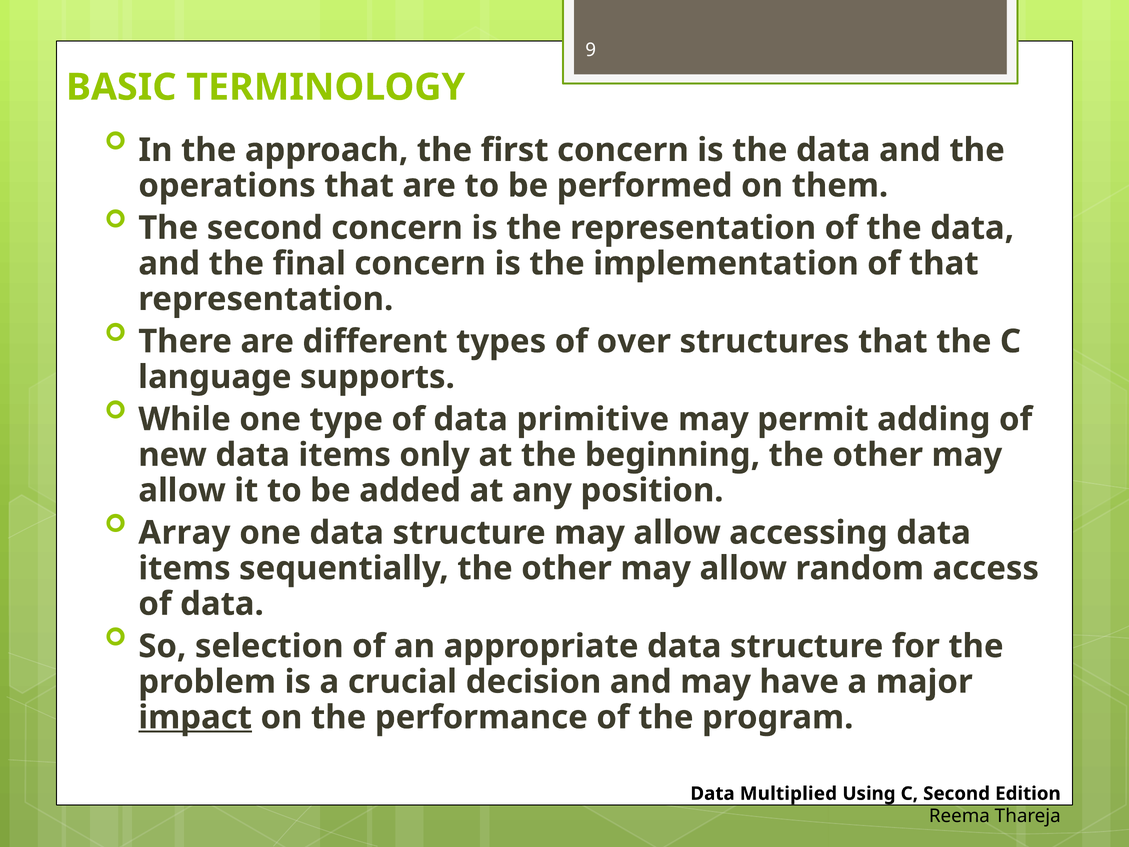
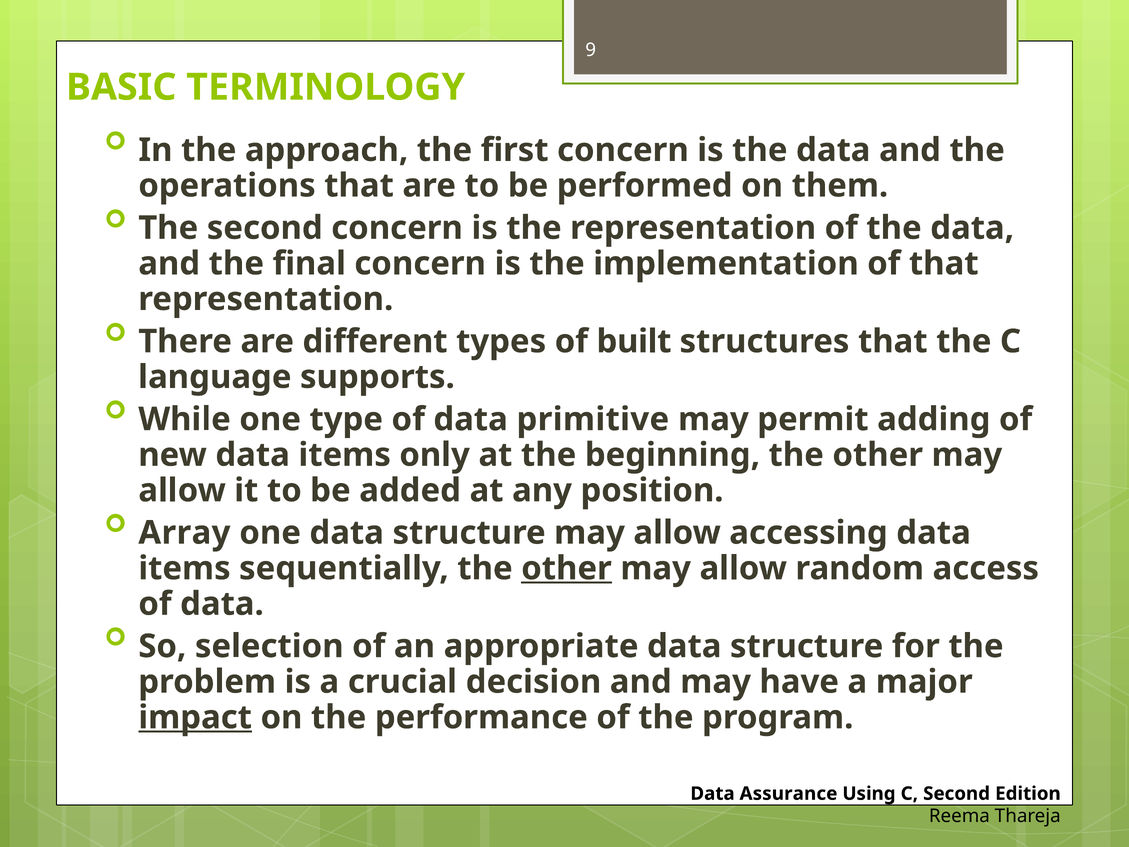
over: over -> built
other at (567, 568) underline: none -> present
Multiplied: Multiplied -> Assurance
